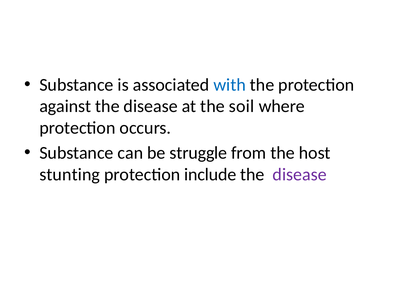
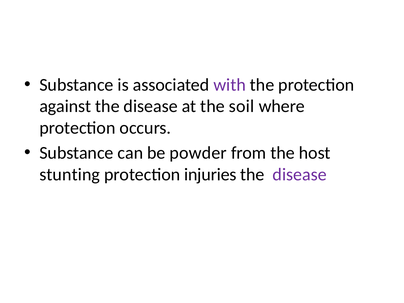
with colour: blue -> purple
struggle: struggle -> powder
include: include -> injuries
